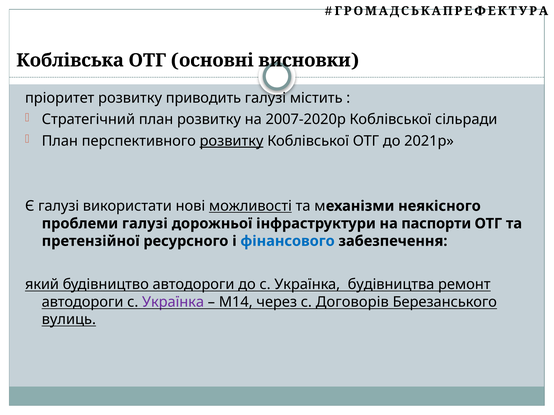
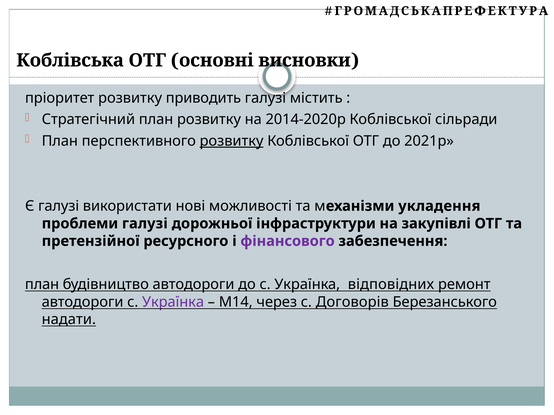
2007-2020р: 2007-2020р -> 2014-2020р
можливості underline: present -> none
неякісного: неякісного -> укладення
паспорти: паспорти -> закупівлі
фінансового colour: blue -> purple
який at (42, 285): який -> план
будівництва: будівництва -> відповідних
вулиць: вулиць -> надати
